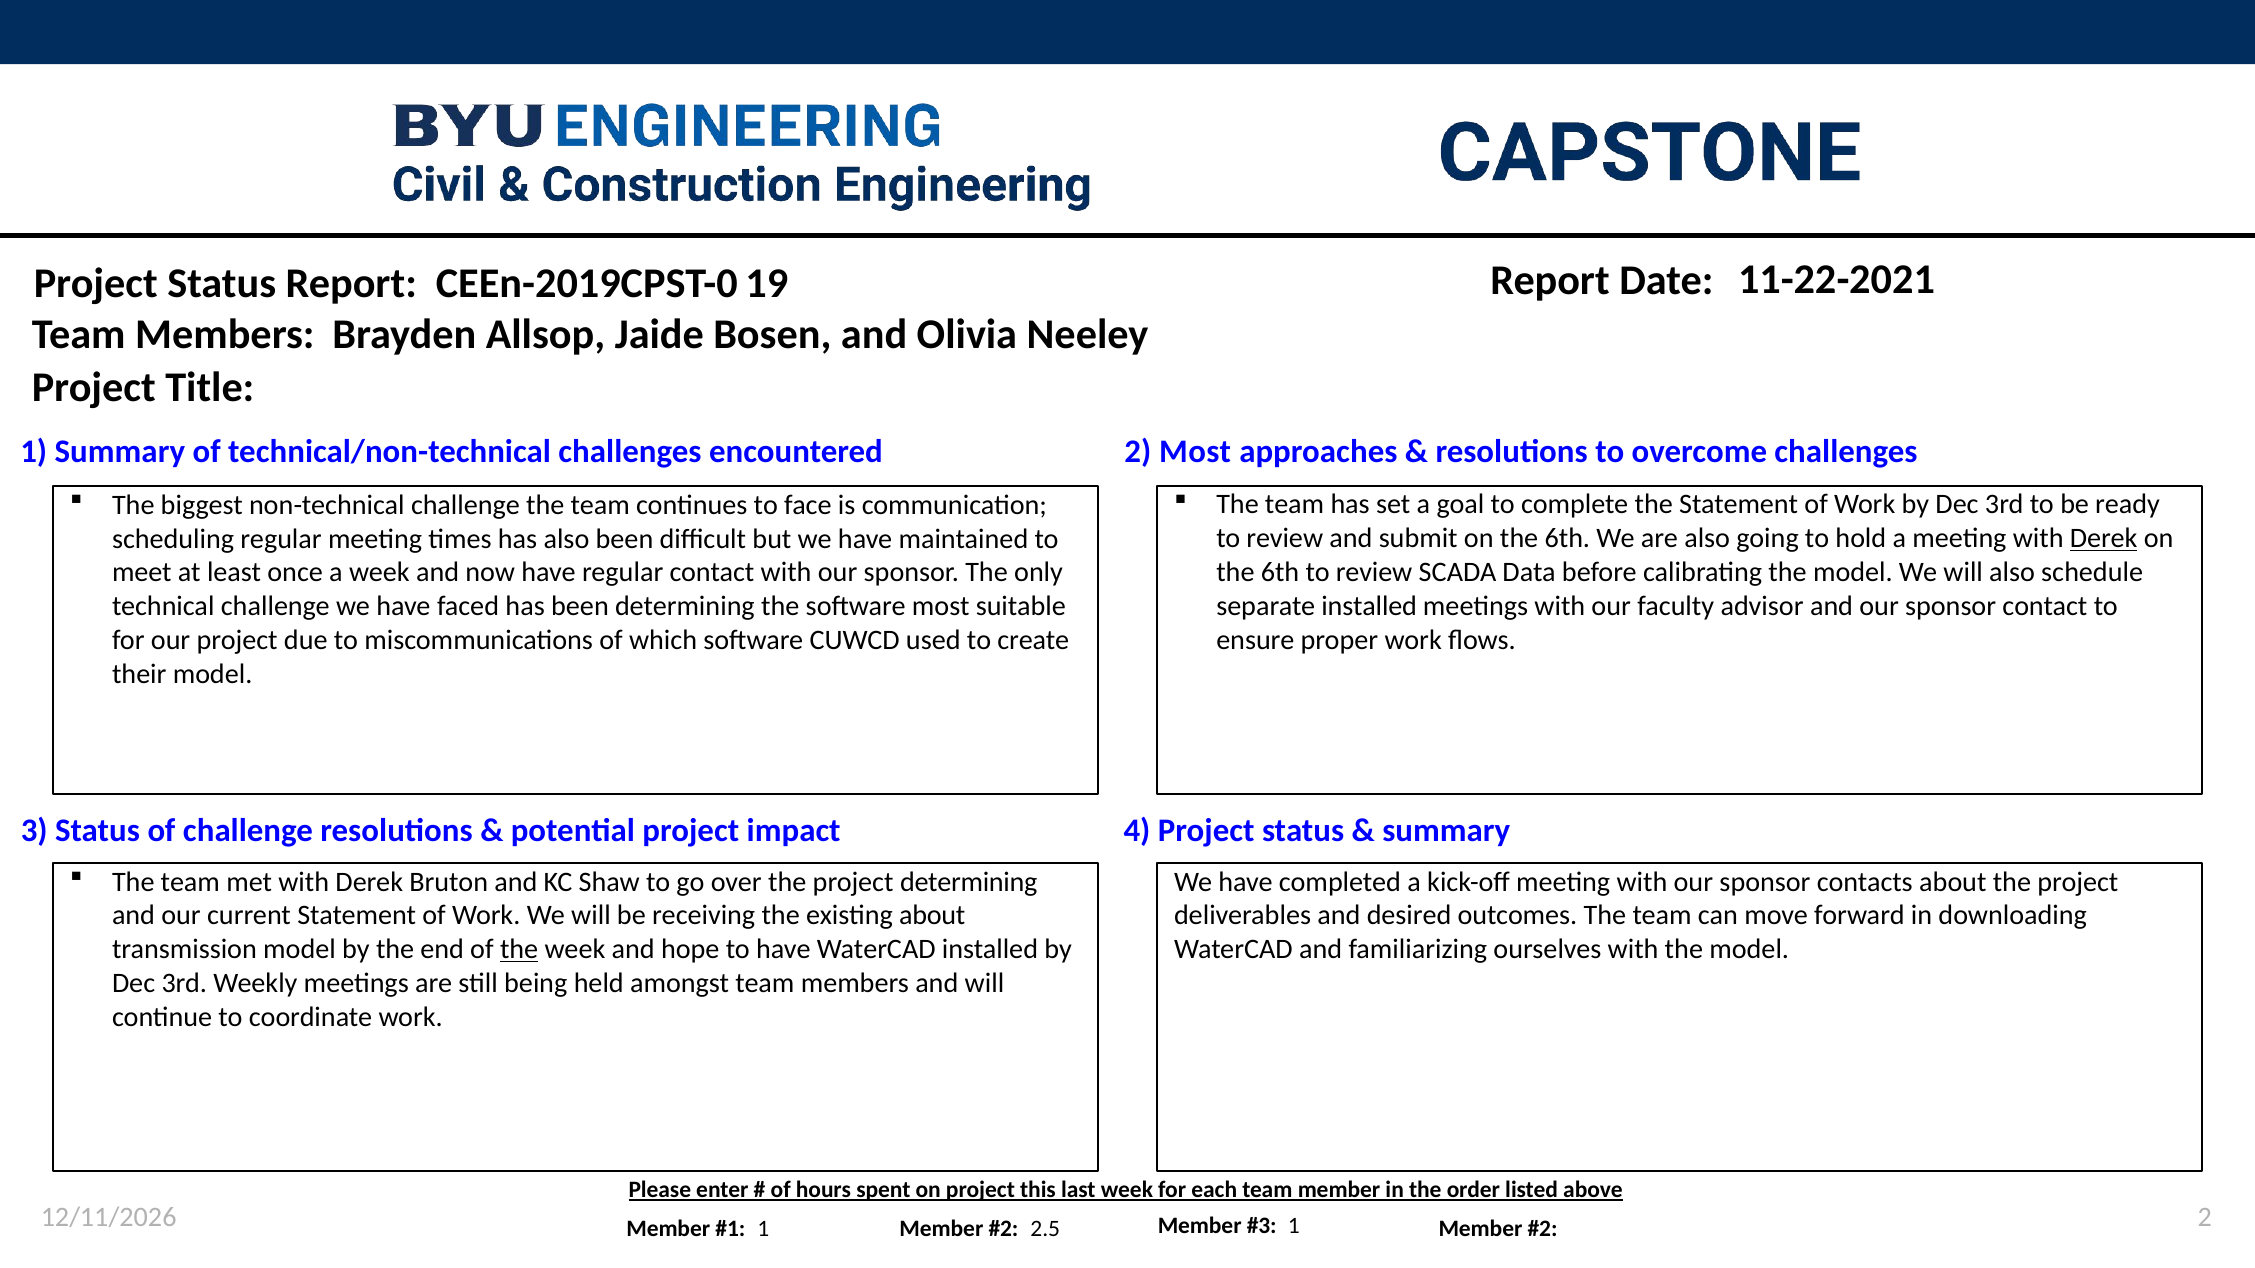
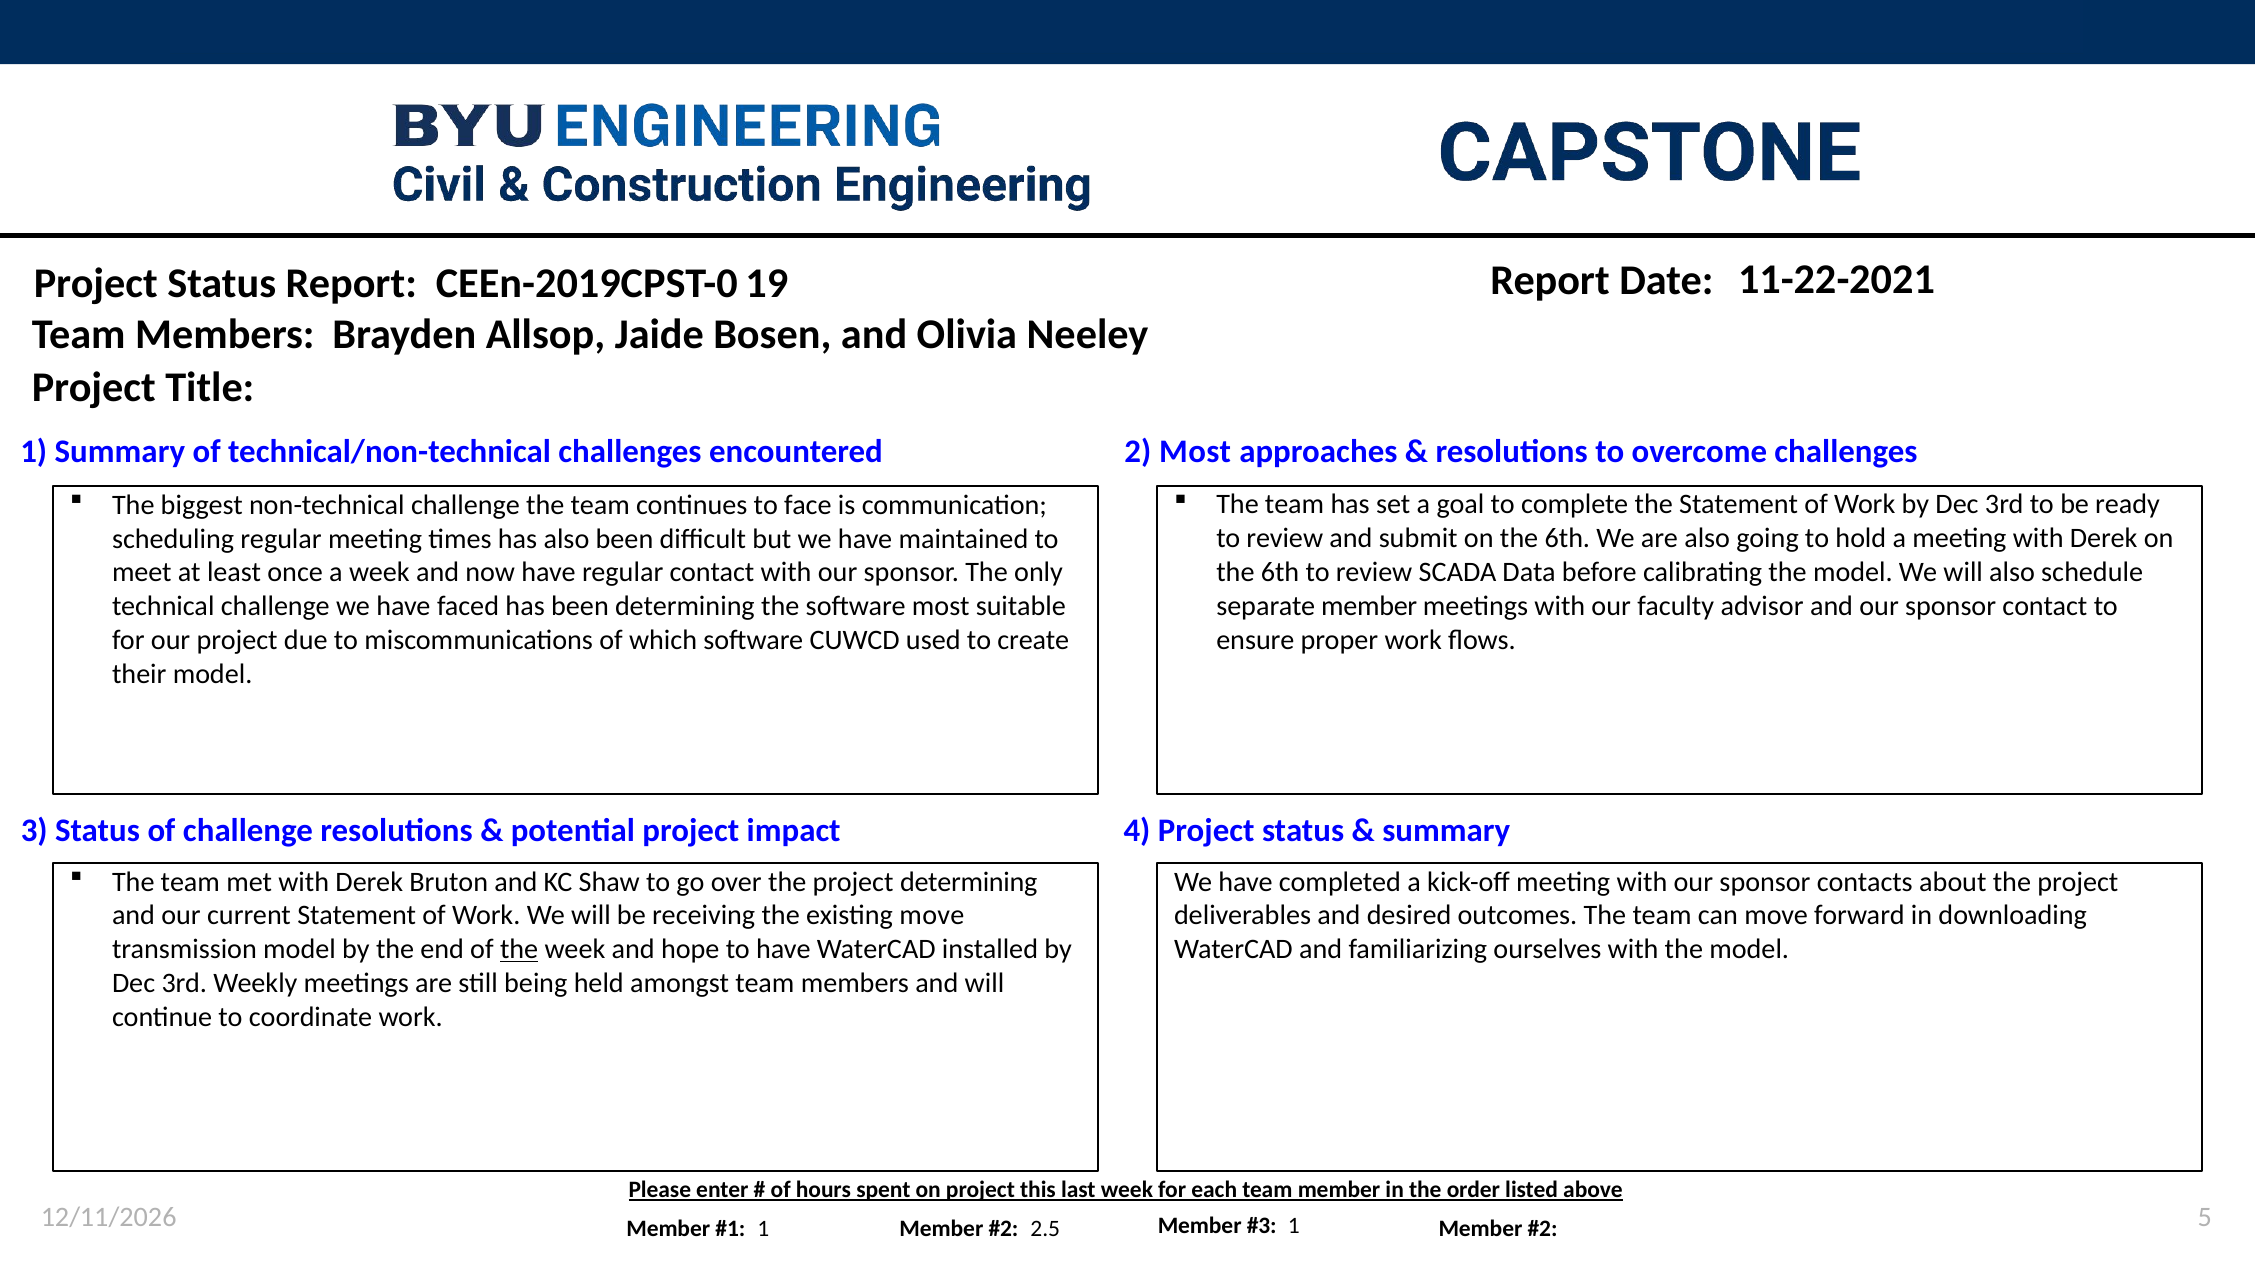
Derek at (2104, 539) underline: present -> none
separate installed: installed -> member
existing about: about -> move
2 at (2205, 1217): 2 -> 5
